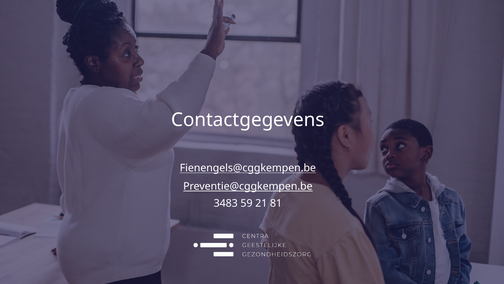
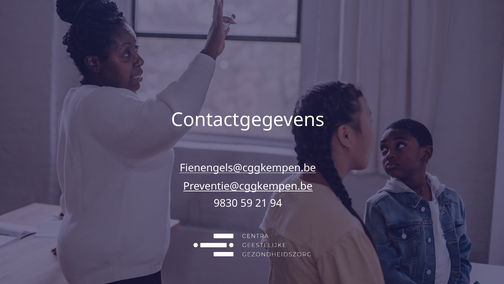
3483: 3483 -> 9830
81: 81 -> 94
